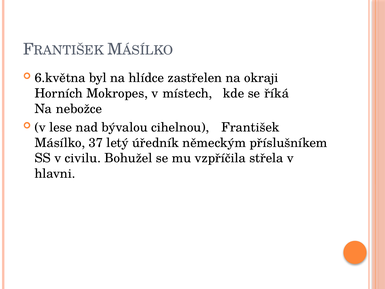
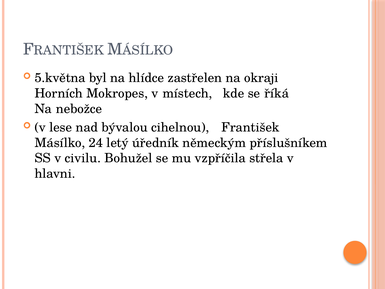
6.května: 6.května -> 5.května
37: 37 -> 24
